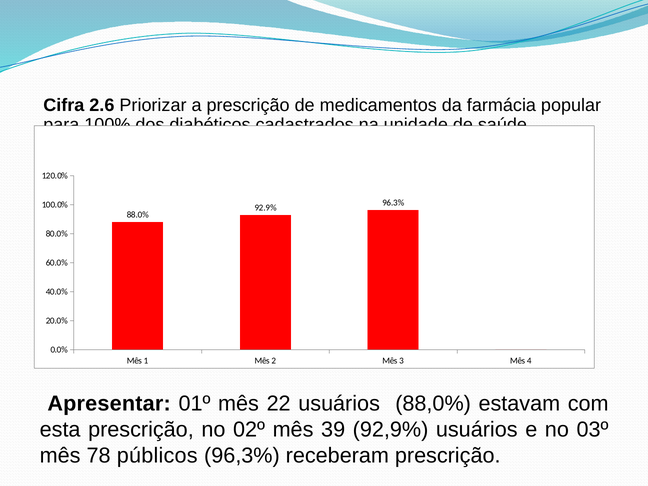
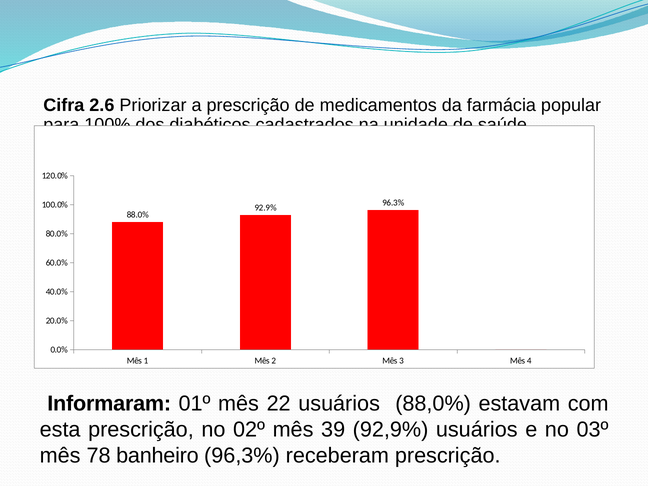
Apresentar: Apresentar -> Informaram
públicos: públicos -> banheiro
